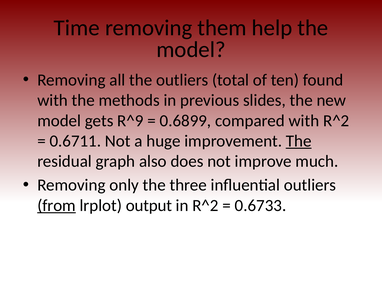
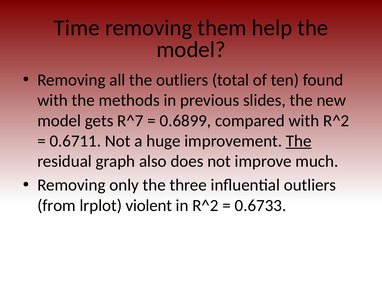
R^9: R^9 -> R^7
from underline: present -> none
output: output -> violent
